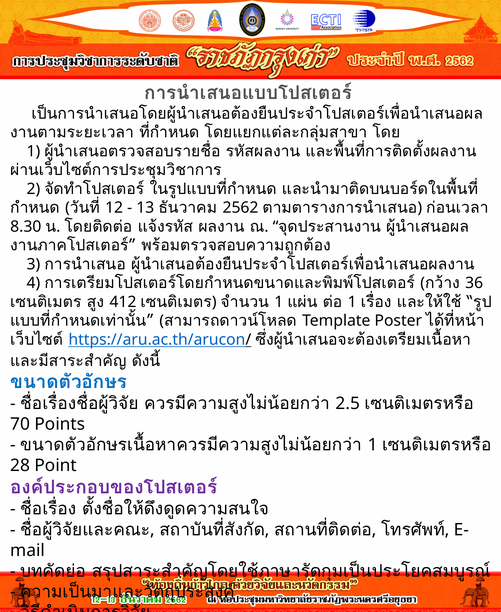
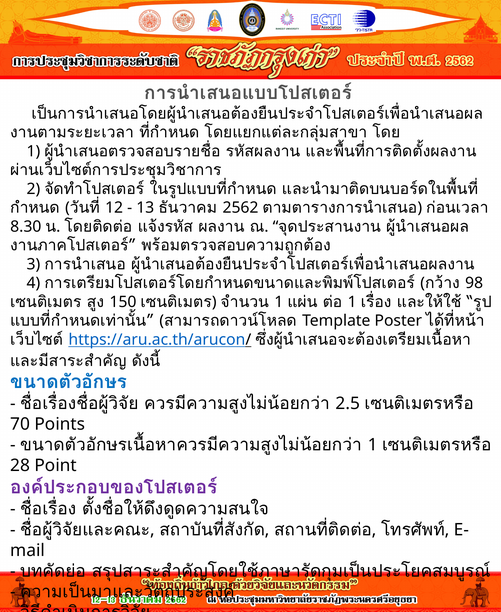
36: 36 -> 98
412: 412 -> 150
